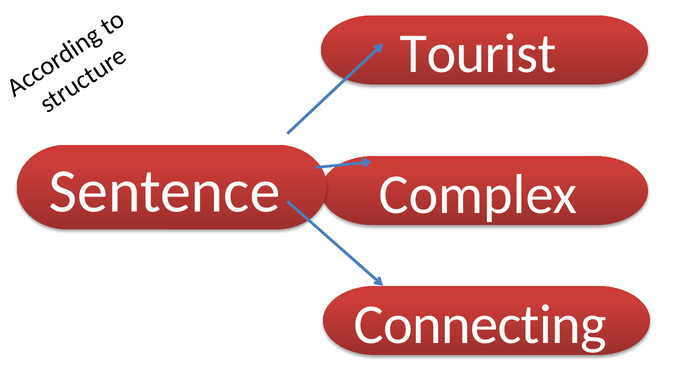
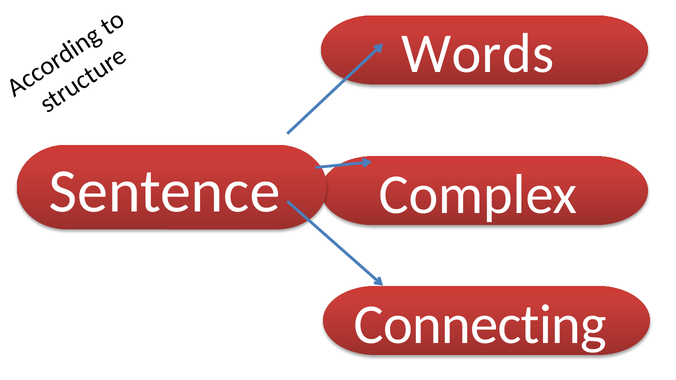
Tourist: Tourist -> Words
